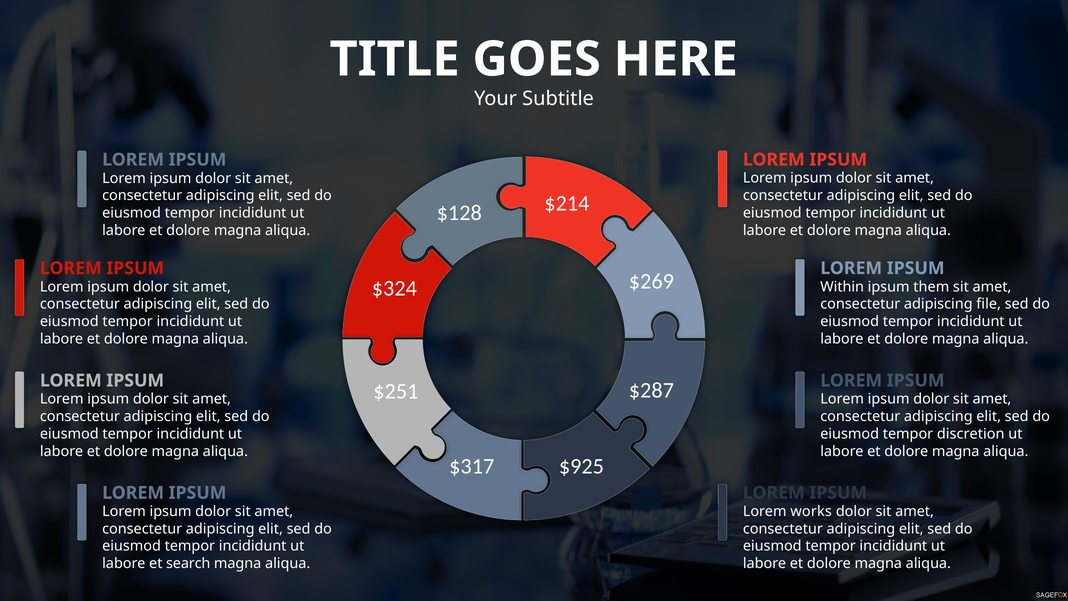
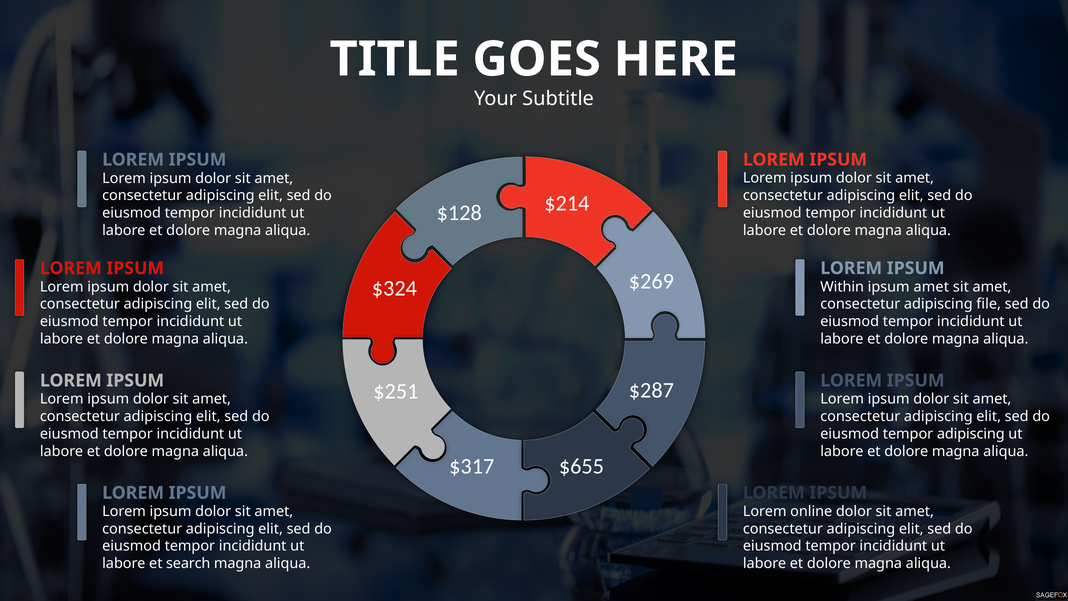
ipsum them: them -> amet
tempor discretion: discretion -> adipiscing
$925: $925 -> $655
works: works -> online
